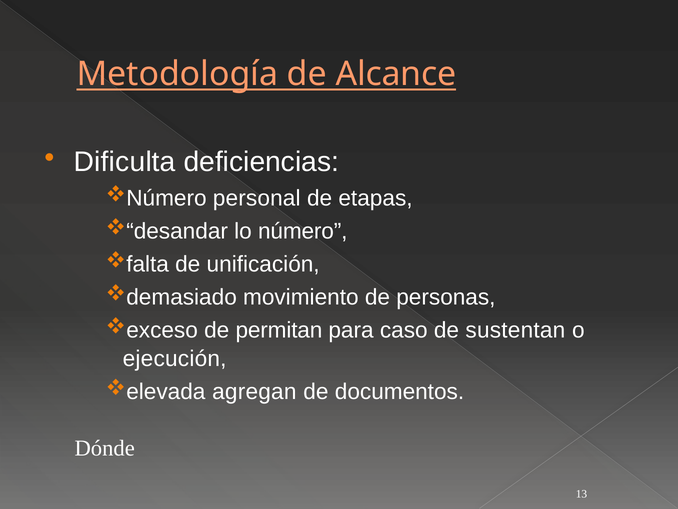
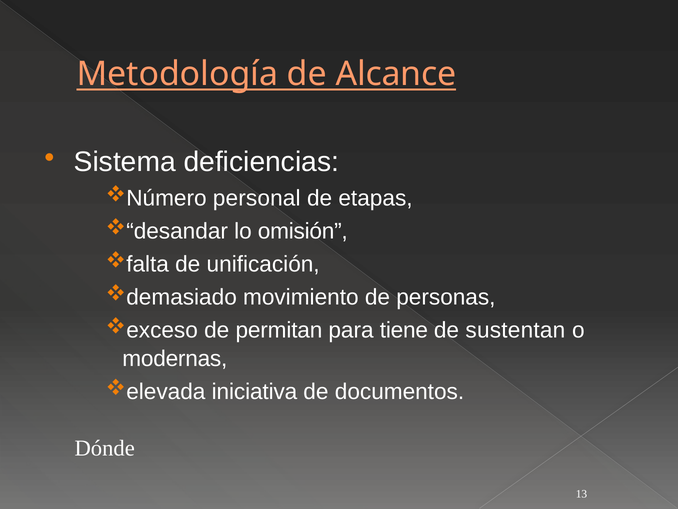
Dificulta: Dificulta -> Sistema
número: número -> omisión
caso: caso -> tiene
ejecución: ejecución -> modernas
agregan: agregan -> iniciativa
